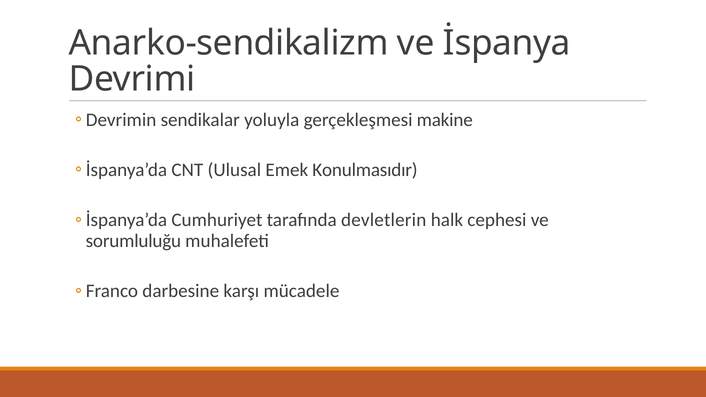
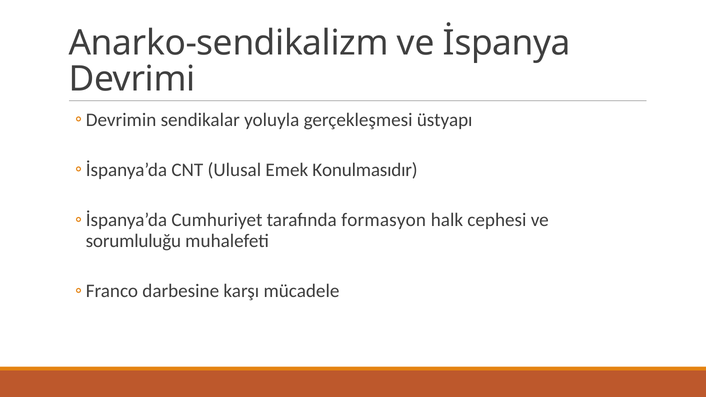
makine: makine -> üstyapı
devletlerin: devletlerin -> formasyon
